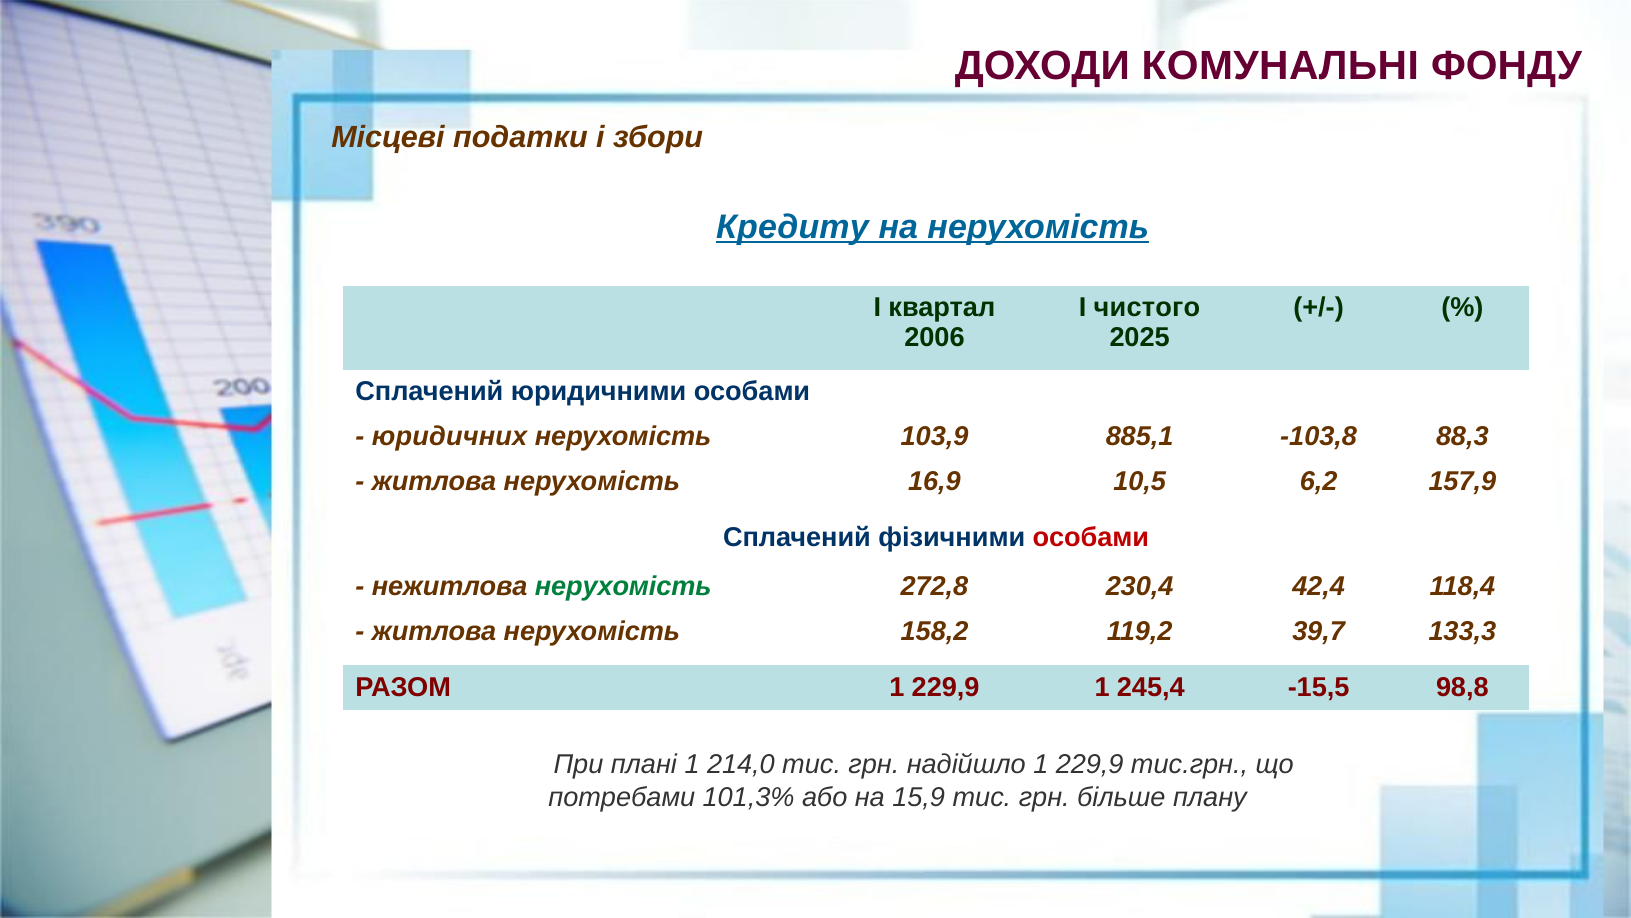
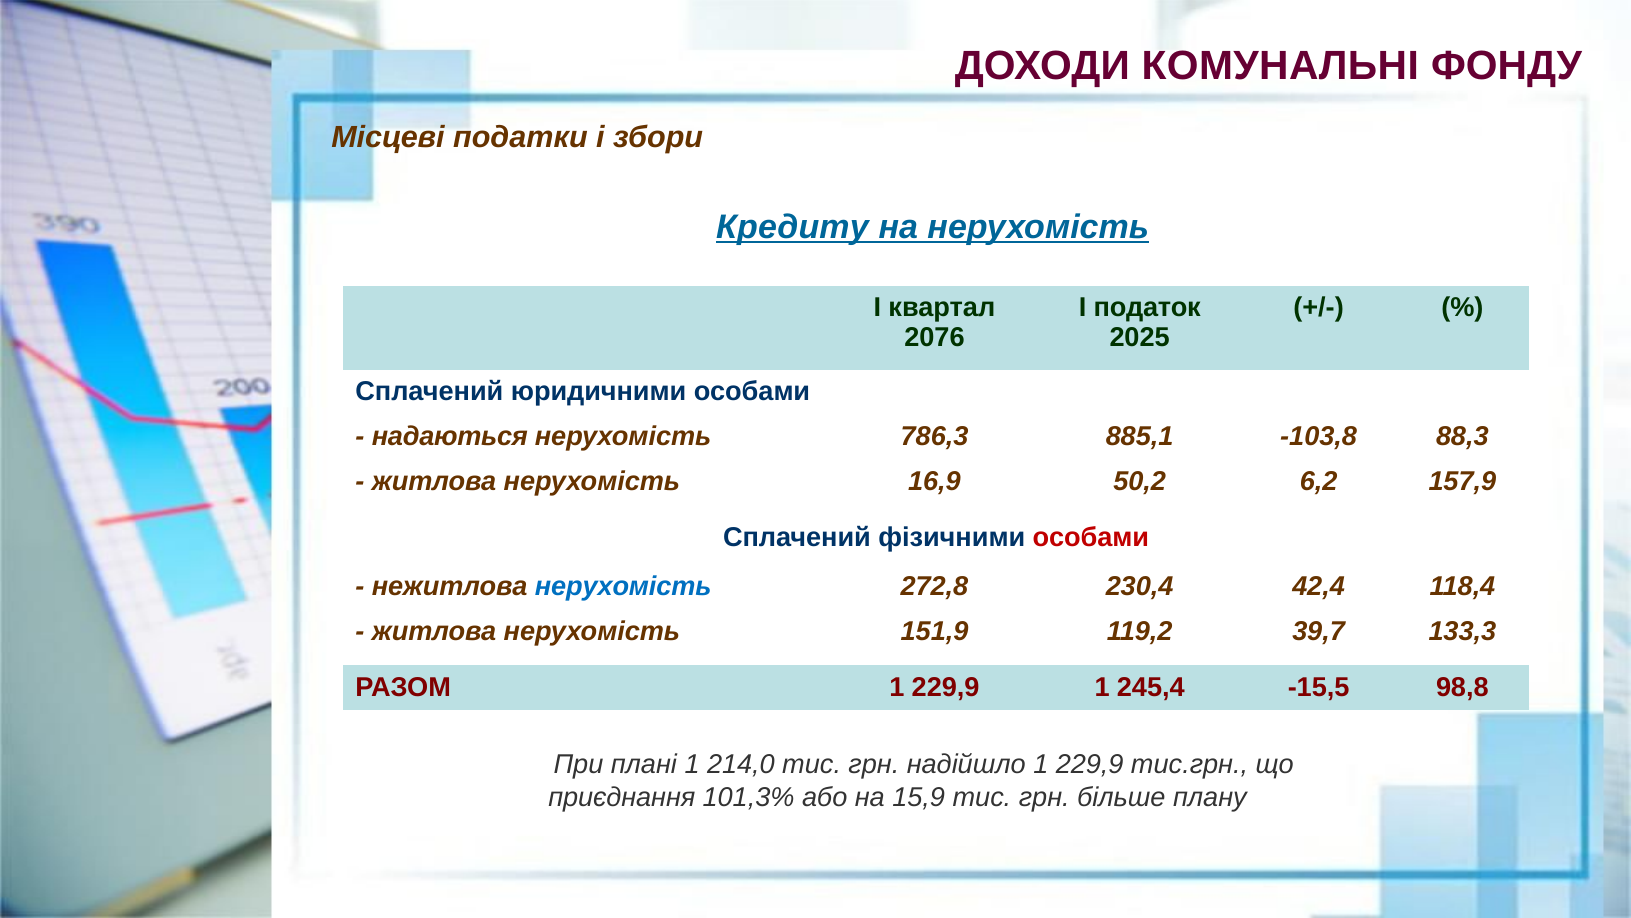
чистого: чистого -> податок
2006: 2006 -> 2076
юридичних: юридичних -> надаються
103,9: 103,9 -> 786,3
10,5: 10,5 -> 50,2
нерухомість at (623, 586) colour: green -> blue
158,2: 158,2 -> 151,9
потребами: потребами -> приєднання
